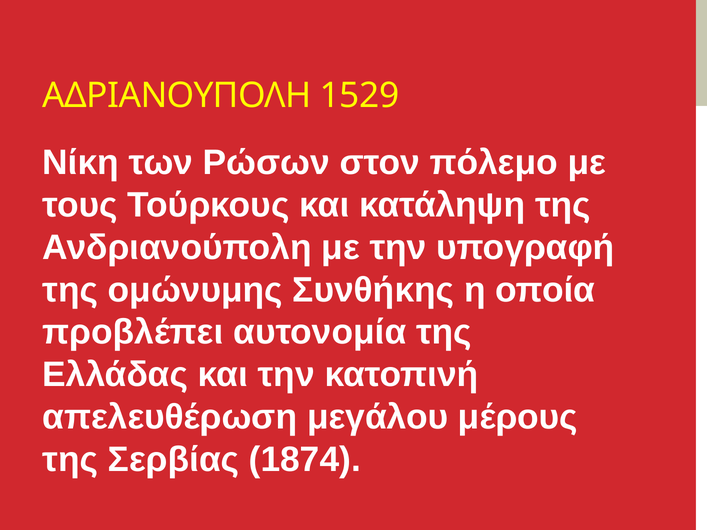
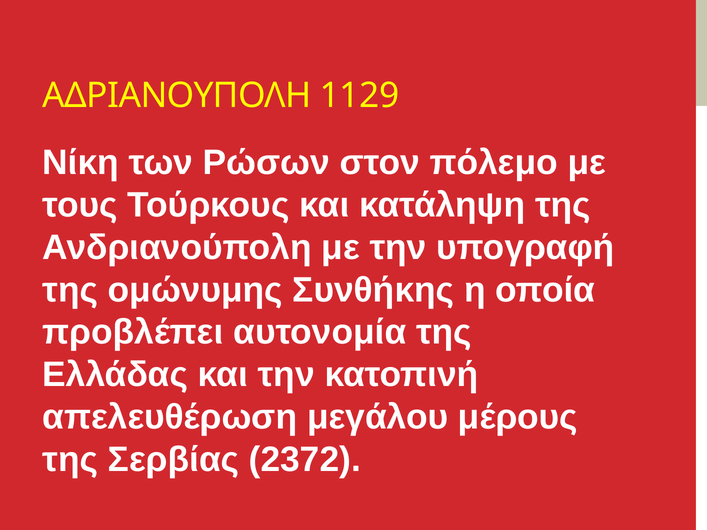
1529: 1529 -> 1129
1874: 1874 -> 2372
